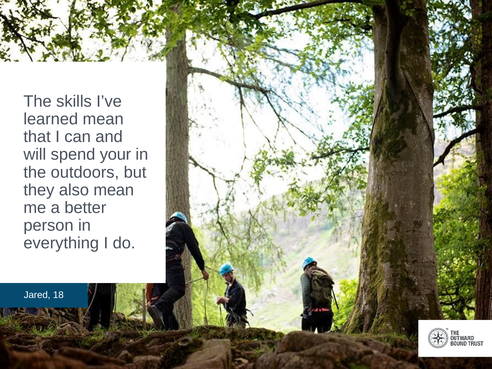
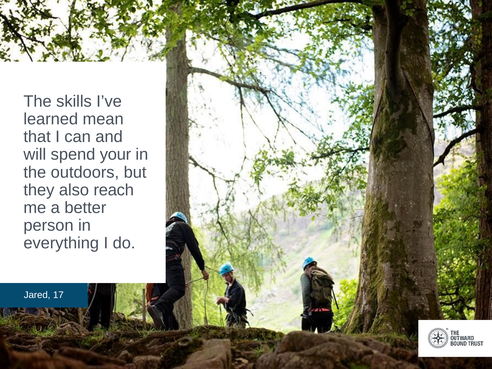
also mean: mean -> reach
18: 18 -> 17
